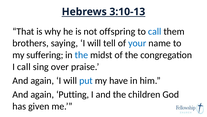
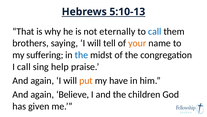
3:10-13: 3:10-13 -> 5:10-13
offspring: offspring -> eternally
your colour: blue -> orange
over: over -> help
put colour: blue -> orange
Putting: Putting -> Believe
